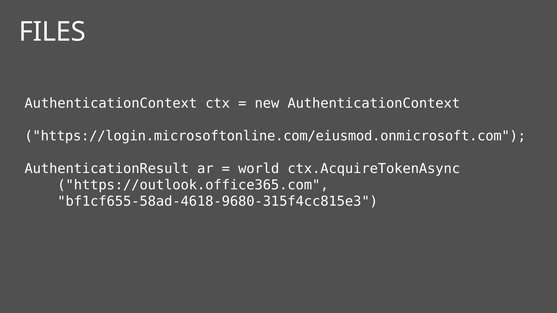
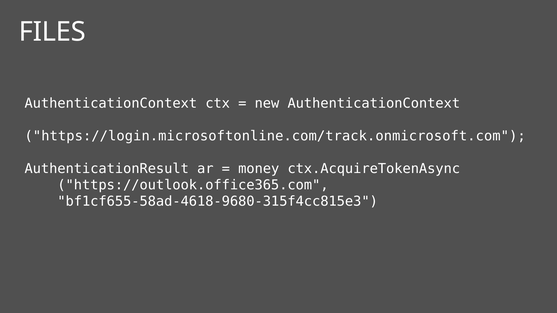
https://login.microsoftonline.com/eiusmod.onmicrosoft.com: https://login.microsoftonline.com/eiusmod.onmicrosoft.com -> https://login.microsoftonline.com/track.onmicrosoft.com
world: world -> money
